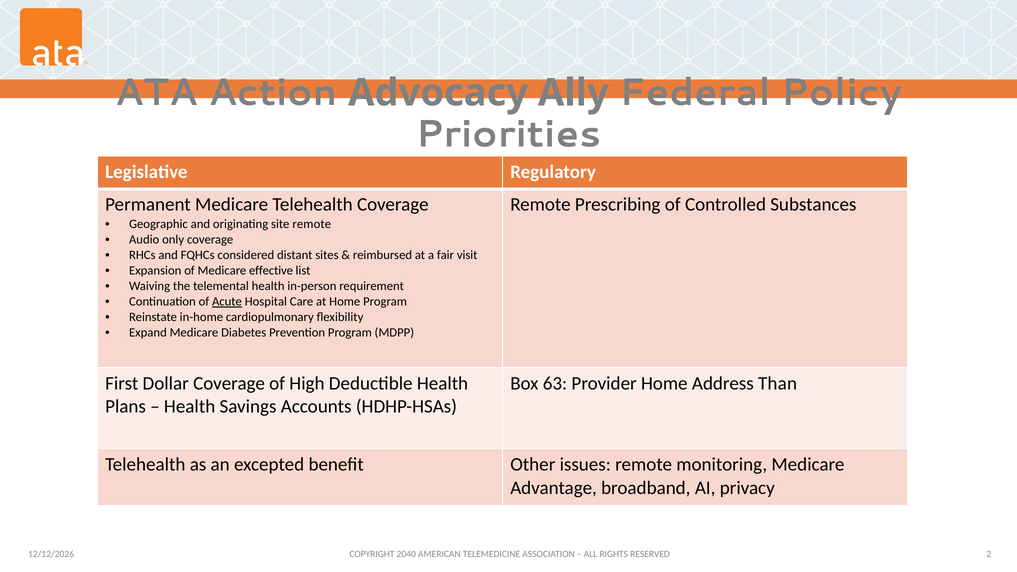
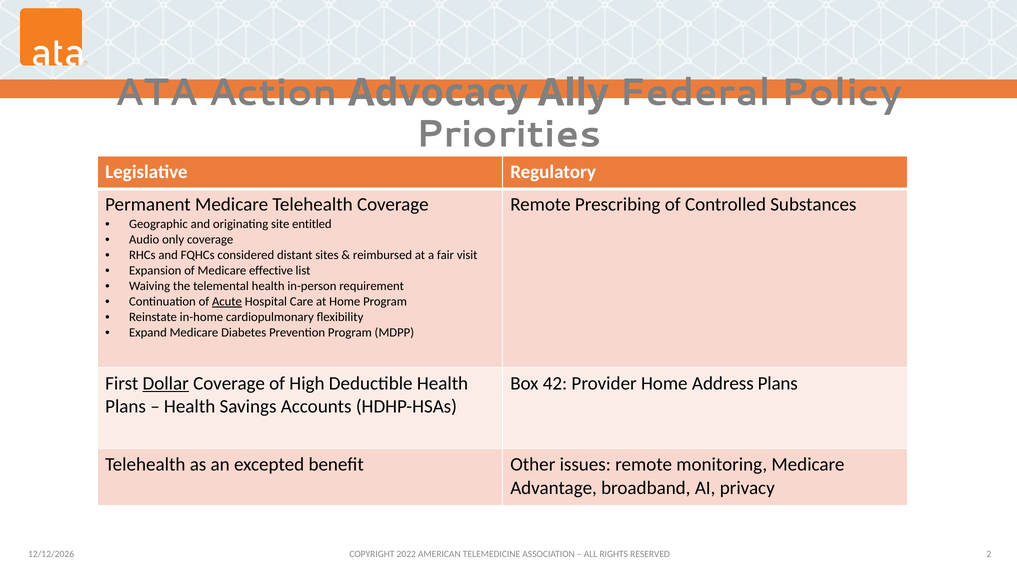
site remote: remote -> entitled
Dollar underline: none -> present
63: 63 -> 42
Address Than: Than -> Plans
2040: 2040 -> 2022
